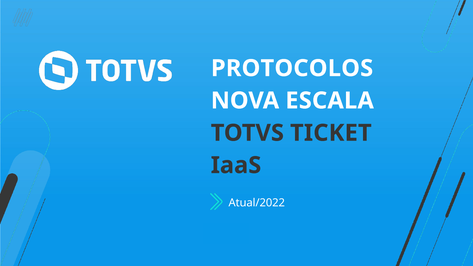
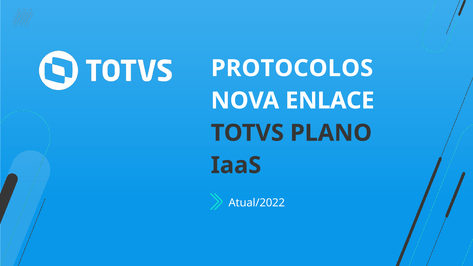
ESCALA: ESCALA -> ENLACE
TICKET: TICKET -> PLANO
